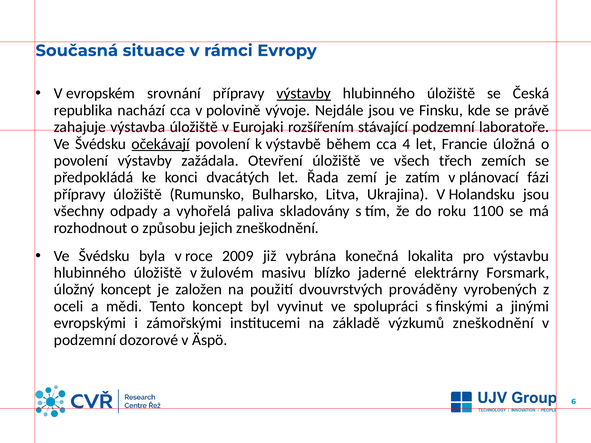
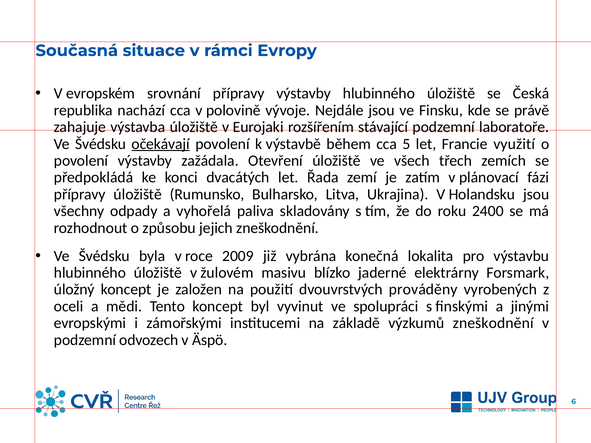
výstavby at (304, 94) underline: present -> none
4: 4 -> 5
úložná: úložná -> využití
1100: 1100 -> 2400
dozorové: dozorové -> odvozech
